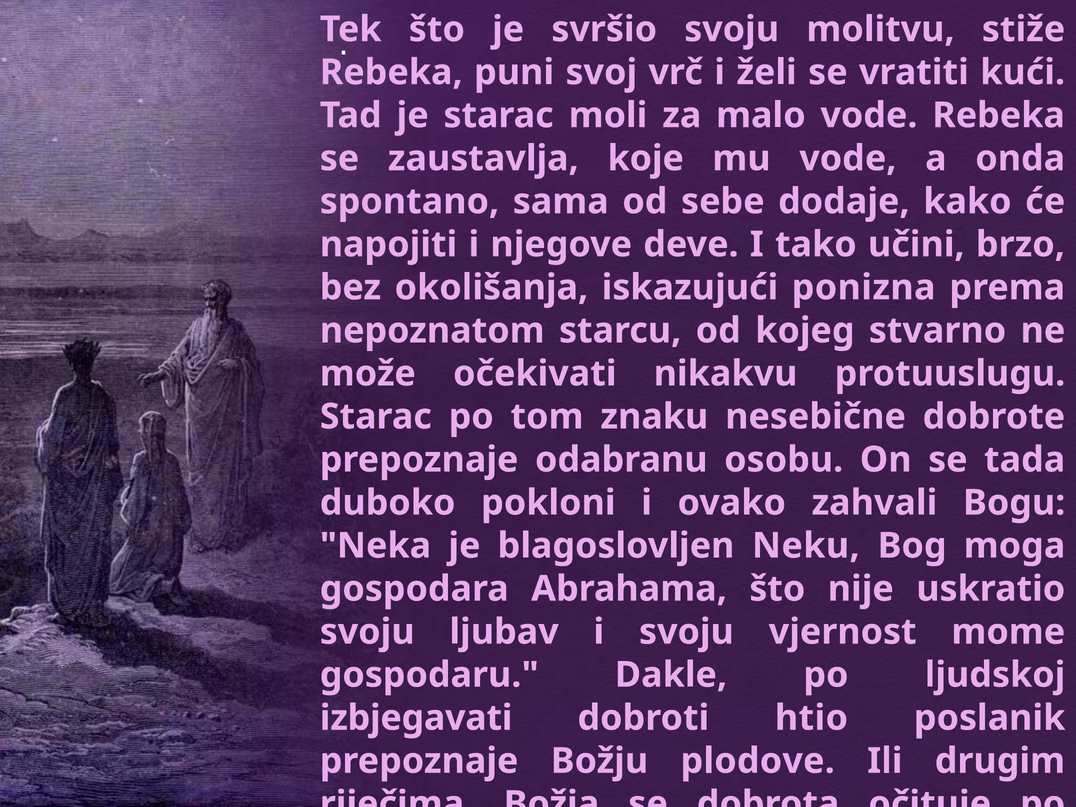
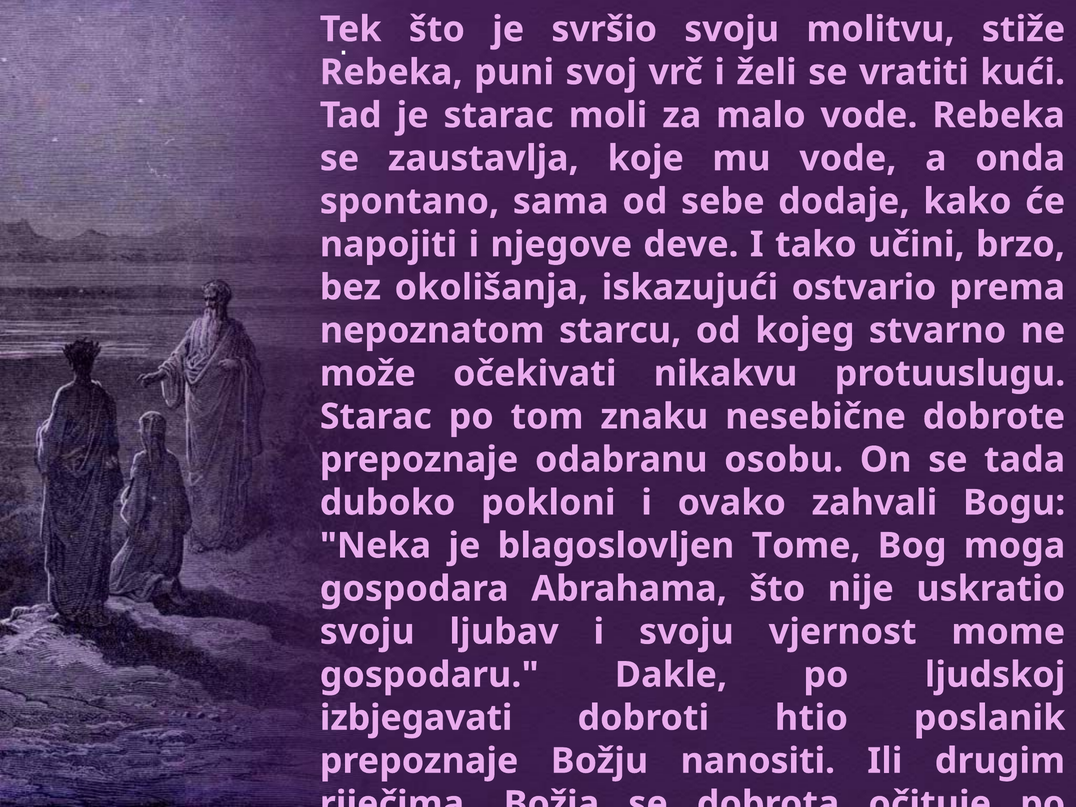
ponizna: ponizna -> ostvario
Neku: Neku -> Tome
plodove: plodove -> nanositi
